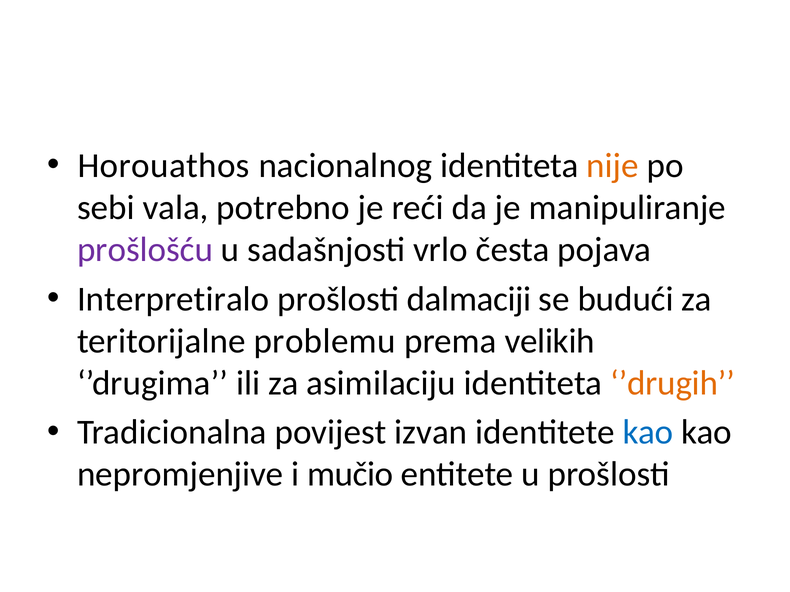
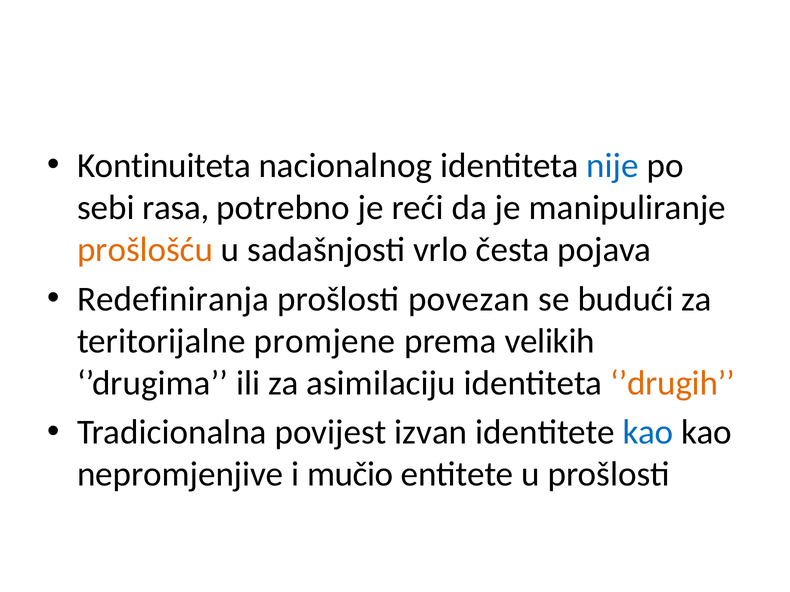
Horouathos: Horouathos -> Kontinuiteta
nije colour: orange -> blue
vala: vala -> rasa
prošlošću colour: purple -> orange
Interpretiralo: Interpretiralo -> Redefiniranja
dalmaciji: dalmaciji -> povezan
problemu: problemu -> promjene
